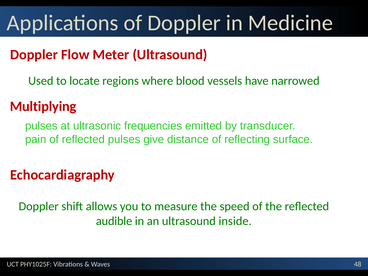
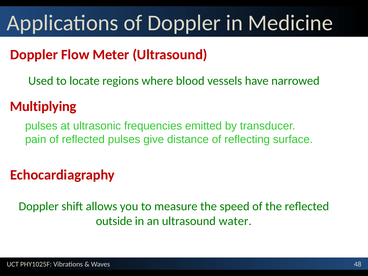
audible: audible -> outside
inside: inside -> water
